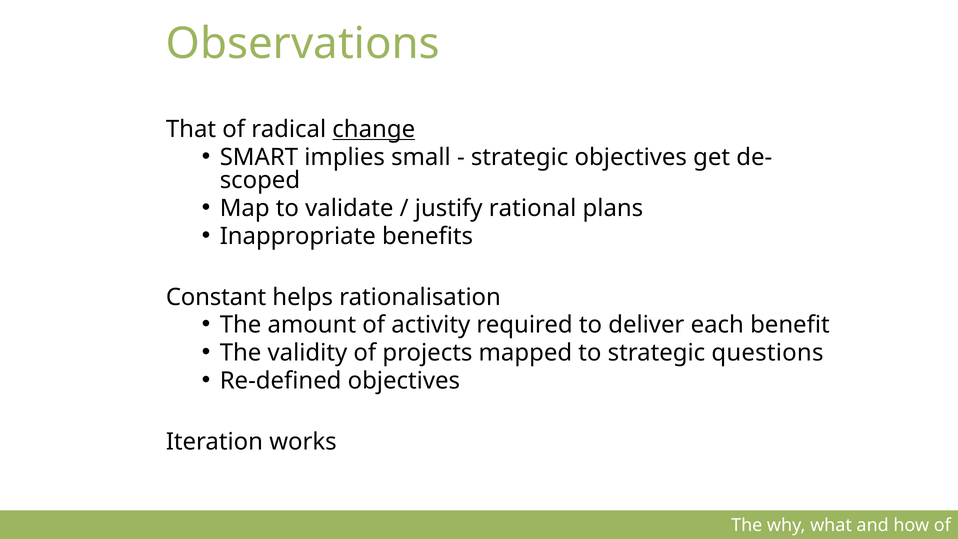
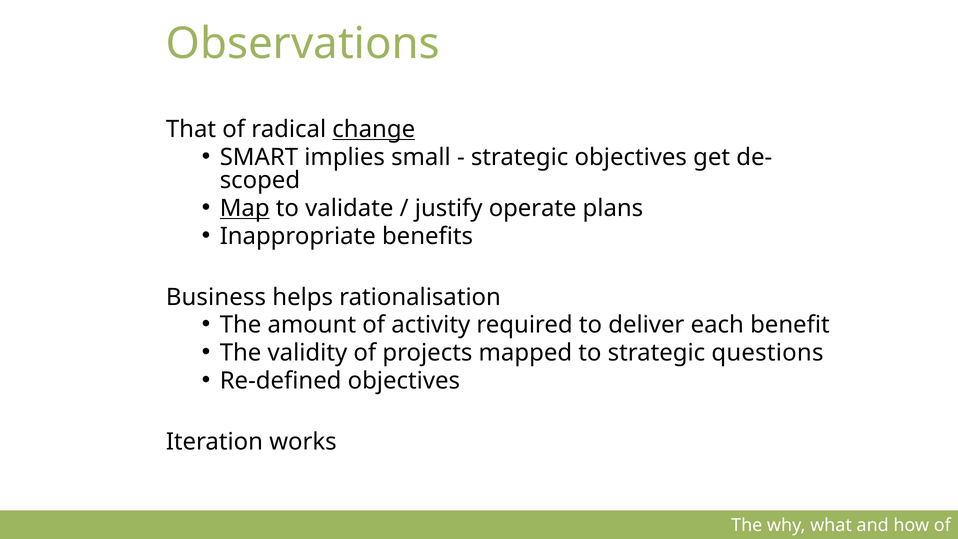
Map underline: none -> present
rational: rational -> operate
Constant: Constant -> Business
